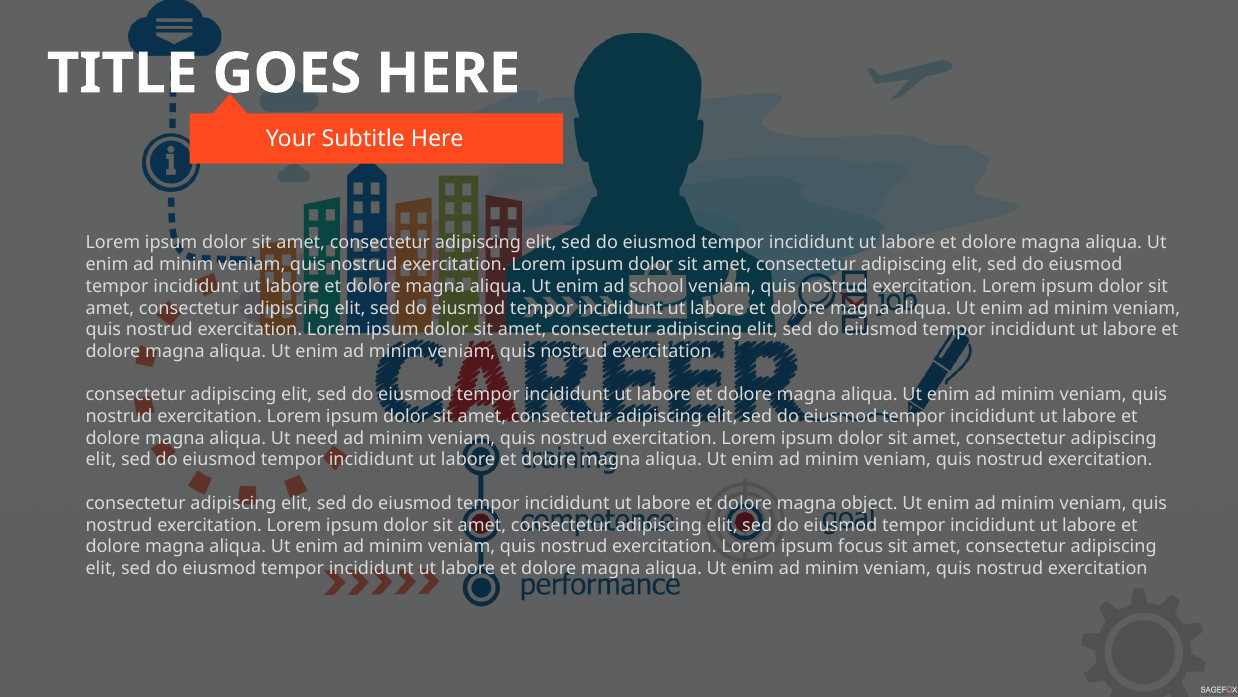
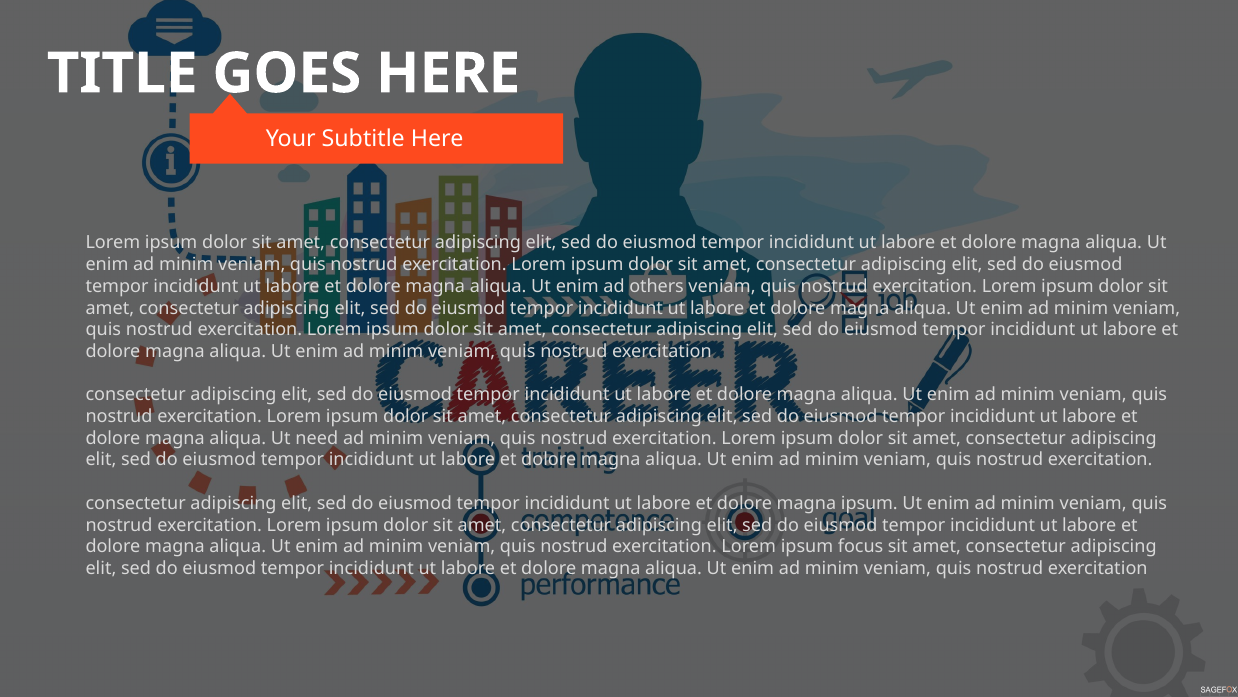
school: school -> others
magna object: object -> ipsum
